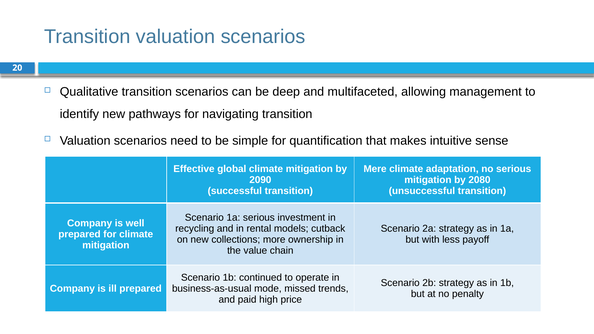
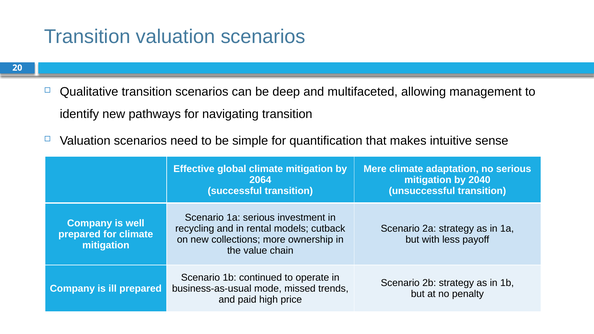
2090: 2090 -> 2064
2080: 2080 -> 2040
